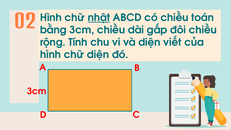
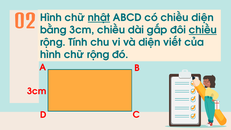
chiều toán: toán -> diện
chiều at (203, 30) underline: none -> present
chữ diện: diện -> rộng
